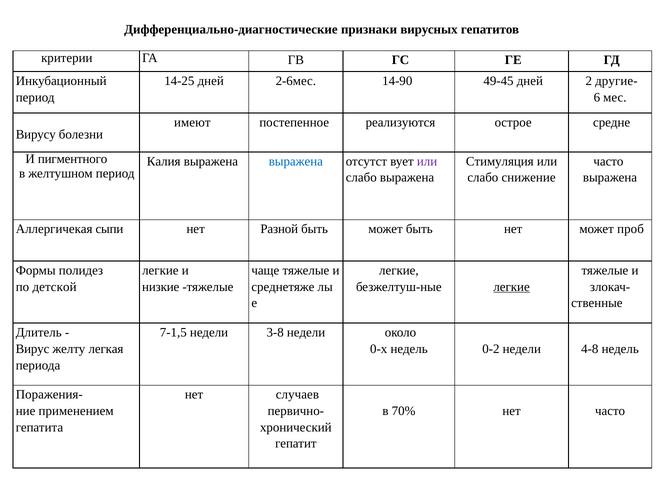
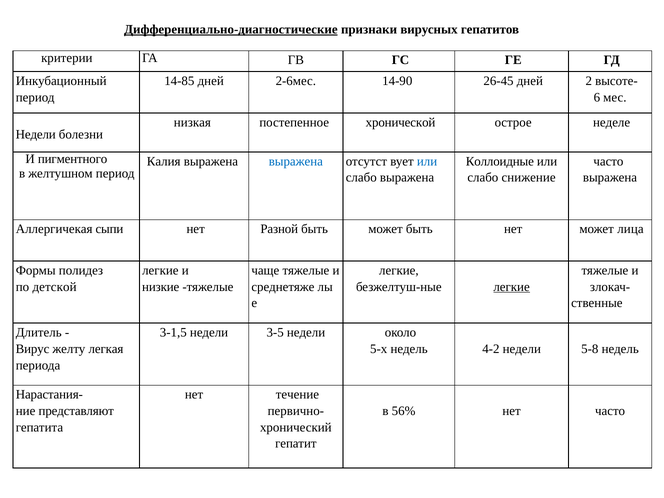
Дифференциально-диагностические underline: none -> present
14-25: 14-25 -> 14-85
49-45: 49-45 -> 26-45
другие-: другие- -> высоте-
имеют: имеют -> низкая
реализуются: реализуются -> хронической
средне: средне -> неделе
Вирусу at (36, 134): Вирусу -> Недели
или at (427, 161) colour: purple -> blue
Стимуляция: Стимуляция -> Коллоидные
проб: проб -> лица
7-1,5: 7-1,5 -> 3-1,5
3-8: 3-8 -> 3-5
0-х: 0-х -> 5-х
0-2: 0-2 -> 4-2
4-8: 4-8 -> 5-8
Поражения-: Поражения- -> Нарастания-
случаев: случаев -> течение
применением: применением -> представляют
70%: 70% -> 56%
